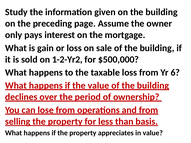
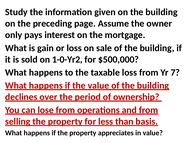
1-2-Yr2: 1-2-Yr2 -> 1-0-Yr2
6: 6 -> 7
